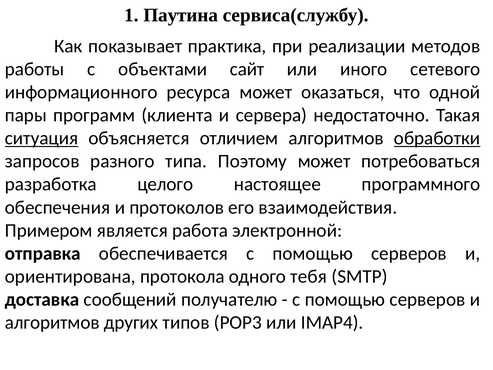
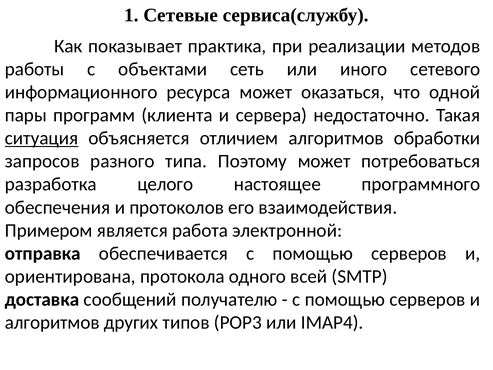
Паутина: Паутина -> Сетевые
сайт: сайт -> сеть
обработки underline: present -> none
тебя: тебя -> всей
